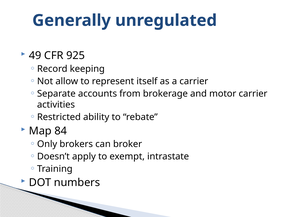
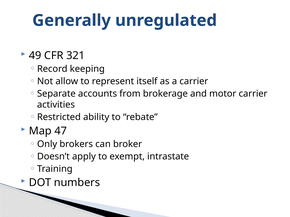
925: 925 -> 321
84: 84 -> 47
